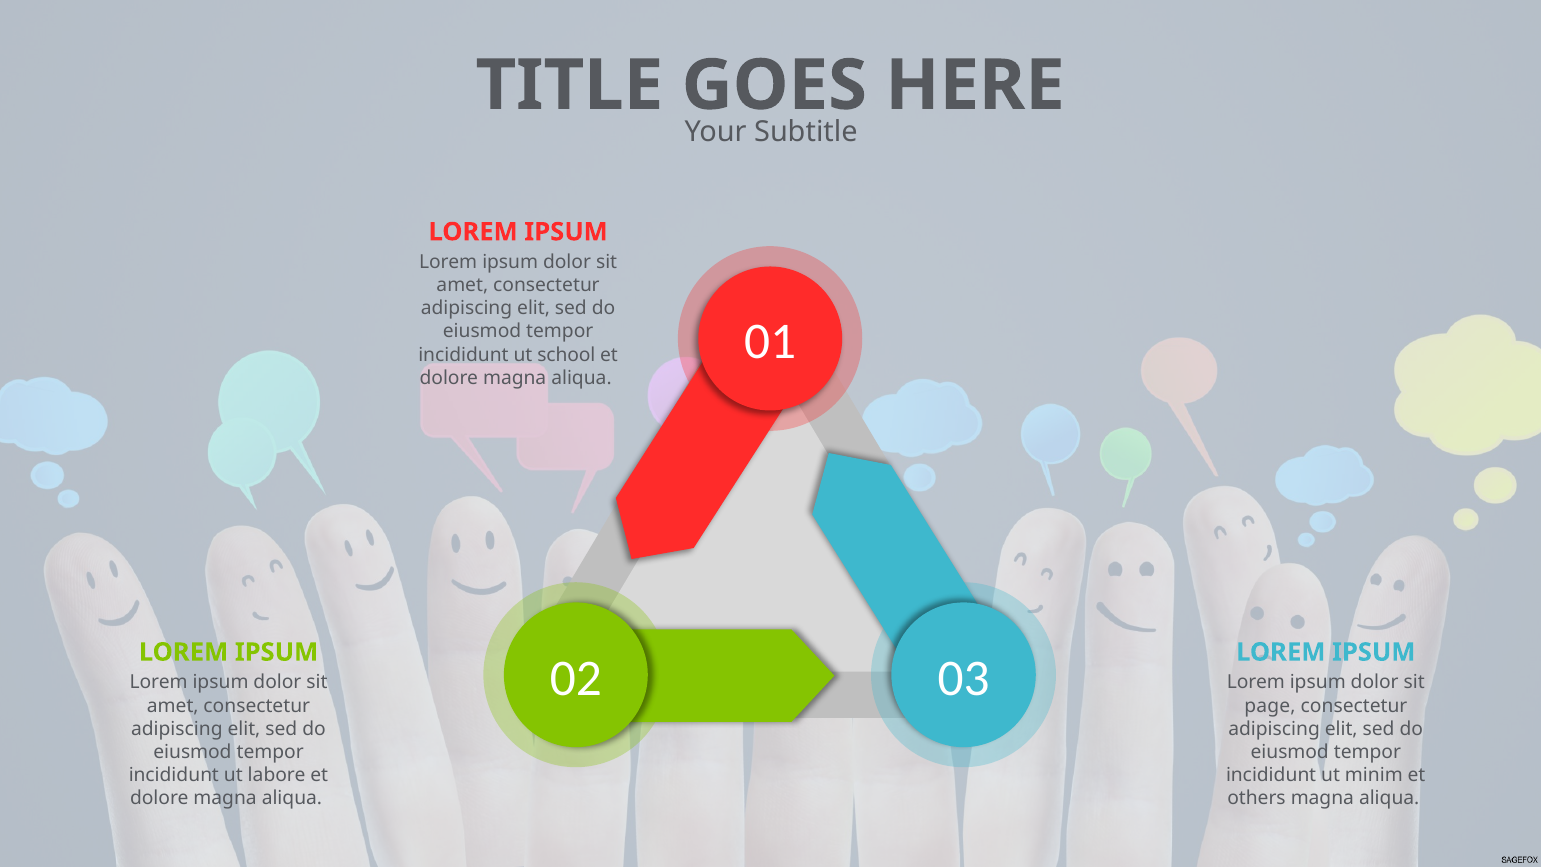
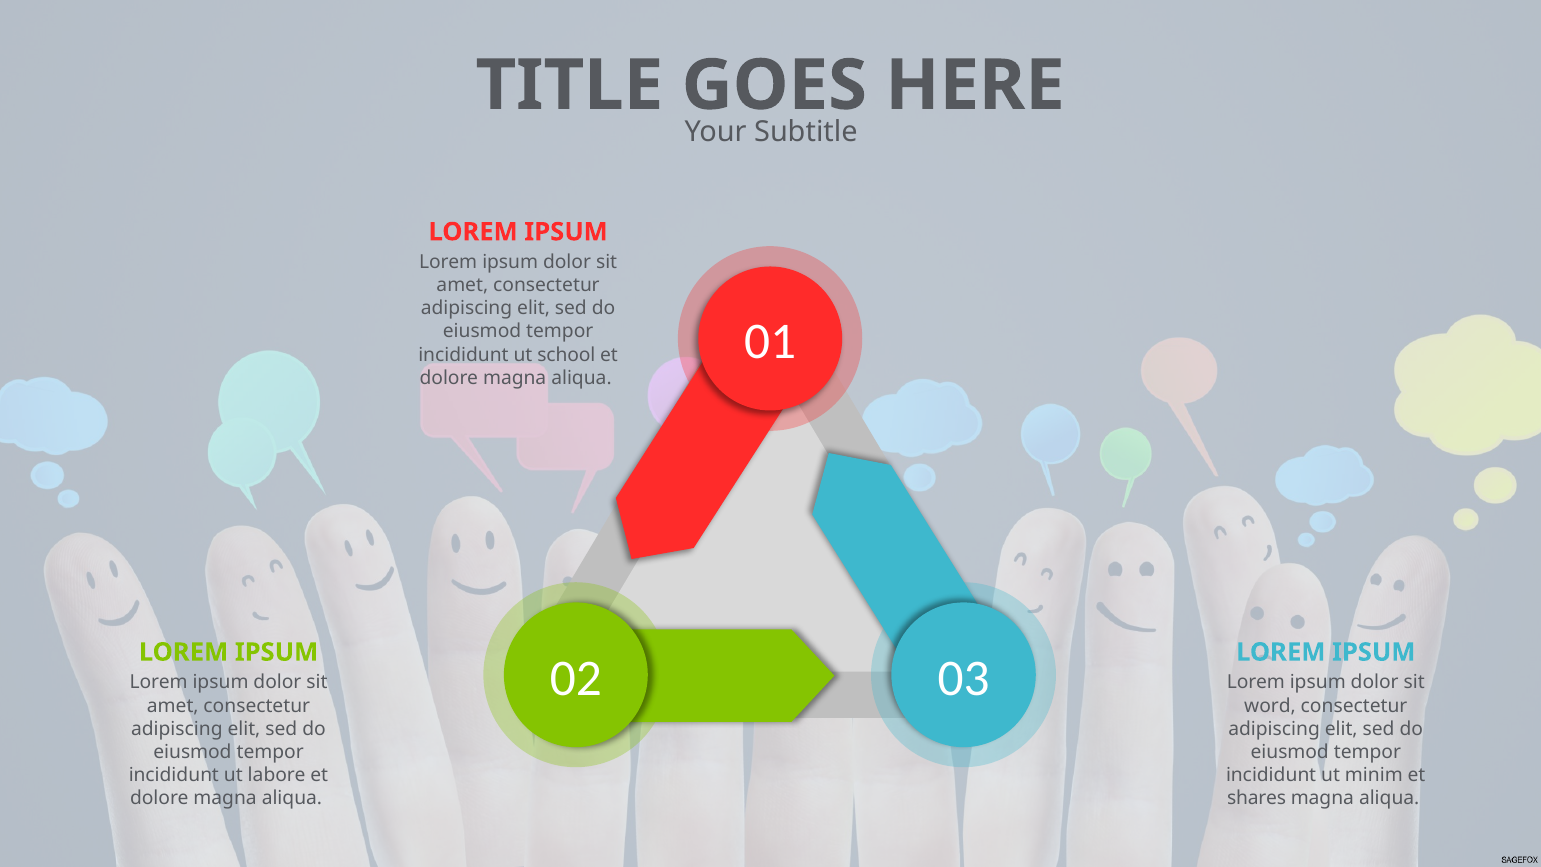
page: page -> word
others: others -> shares
